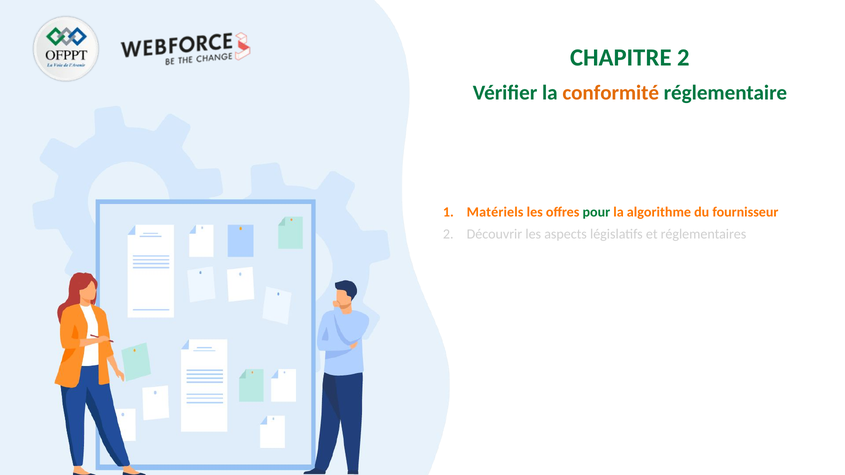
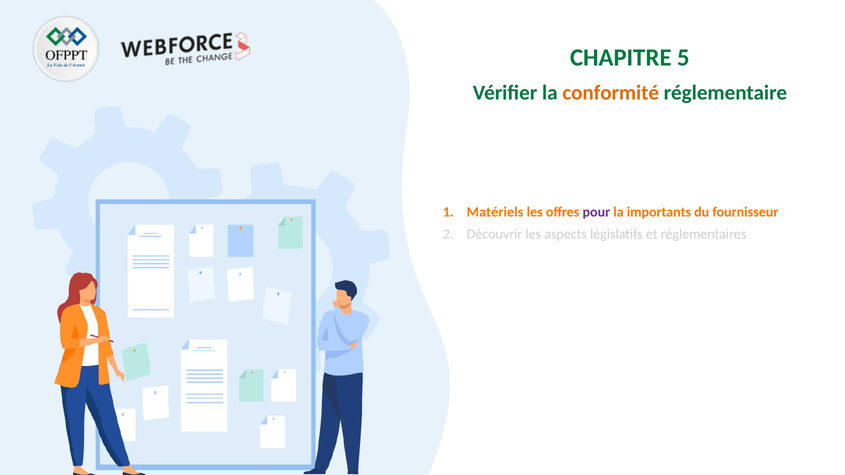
CHAPITRE 2: 2 -> 5
pour colour: green -> purple
algorithme: algorithme -> importants
